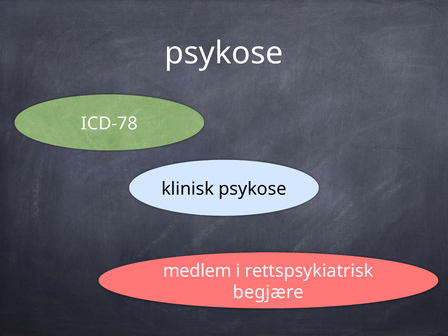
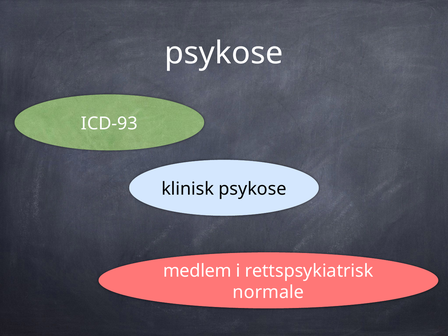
ICD-78: ICD-78 -> ICD-93
begjære: begjære -> normale
